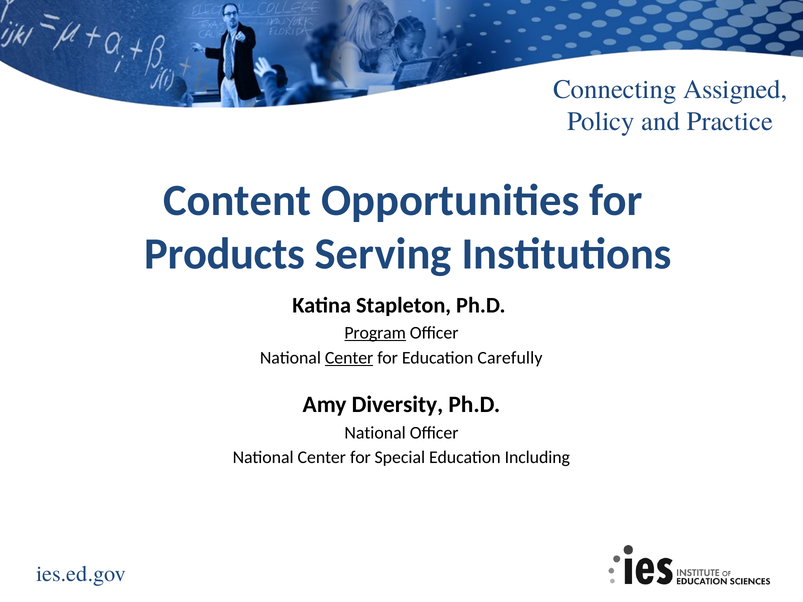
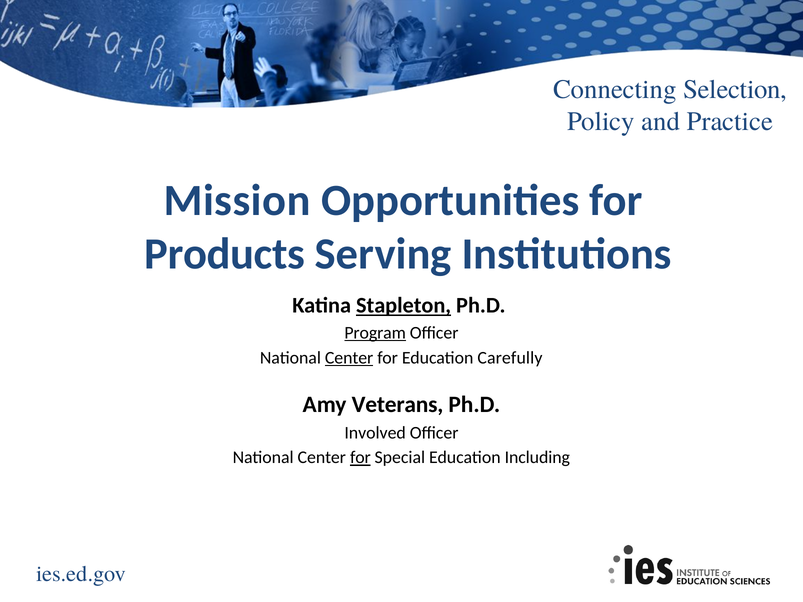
Assigned: Assigned -> Selection
Content: Content -> Mission
Stapleton underline: none -> present
Diversity: Diversity -> Veterans
National at (375, 433): National -> Involved
for at (360, 458) underline: none -> present
